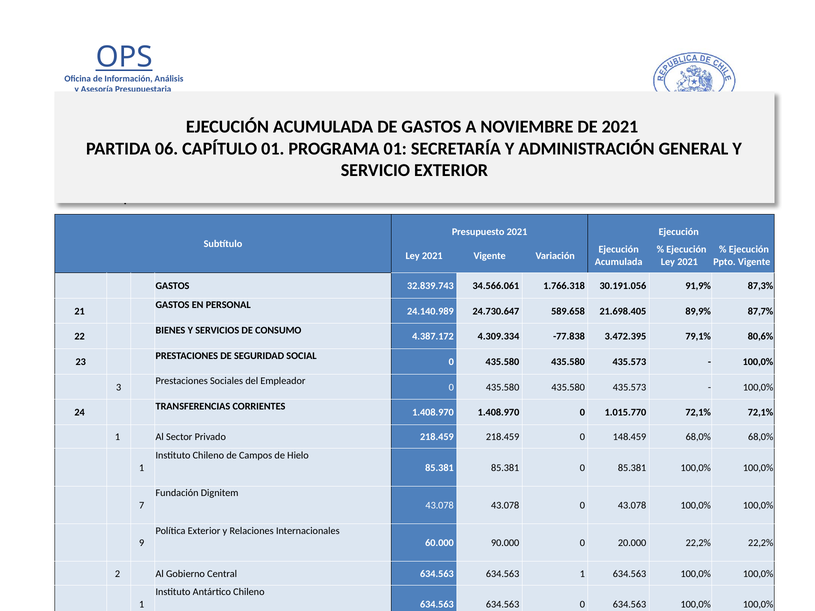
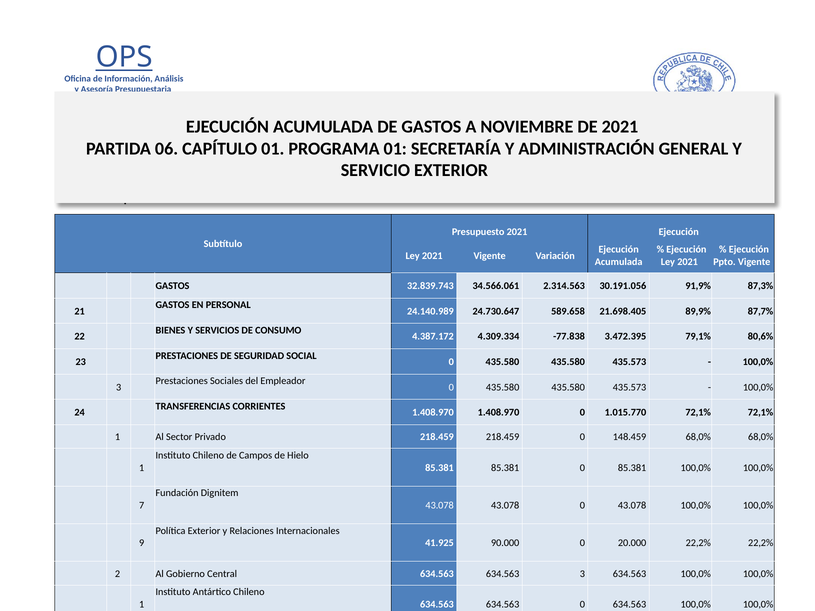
1.766.318: 1.766.318 -> 2.314.563
60.000: 60.000 -> 41.925
634.563 1: 1 -> 3
